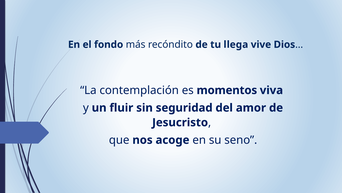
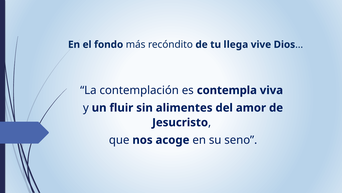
momentos: momentos -> contempla
seguridad: seguridad -> alimentes
